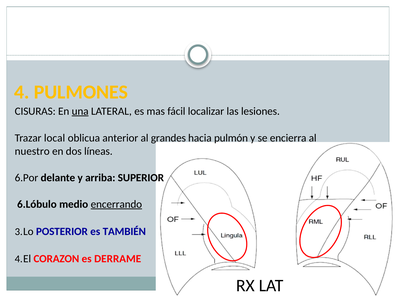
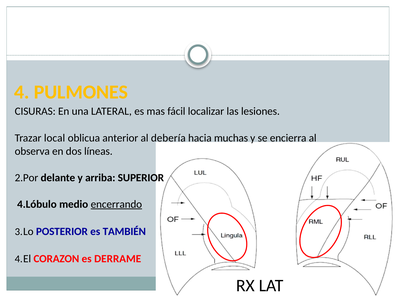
una underline: present -> none
grandes: grandes -> debería
pulmón: pulmón -> muchas
nuestro: nuestro -> observa
6.Por: 6.Por -> 2.Por
6.Lóbulo: 6.Lóbulo -> 4.Lóbulo
